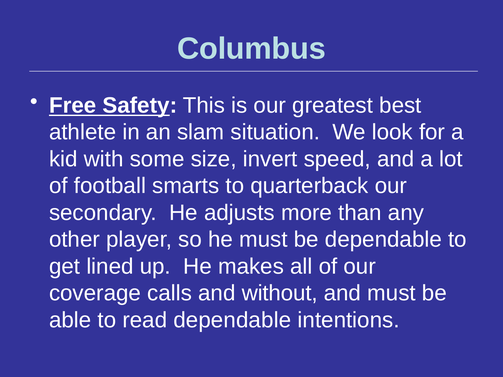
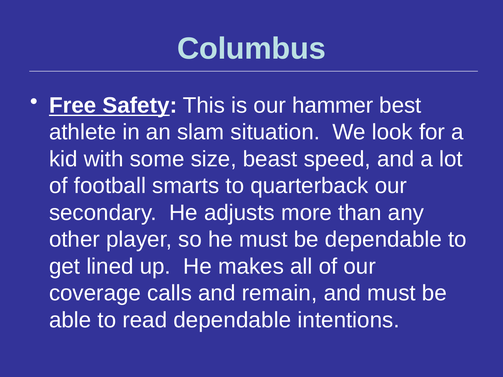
greatest: greatest -> hammer
invert: invert -> beast
without: without -> remain
